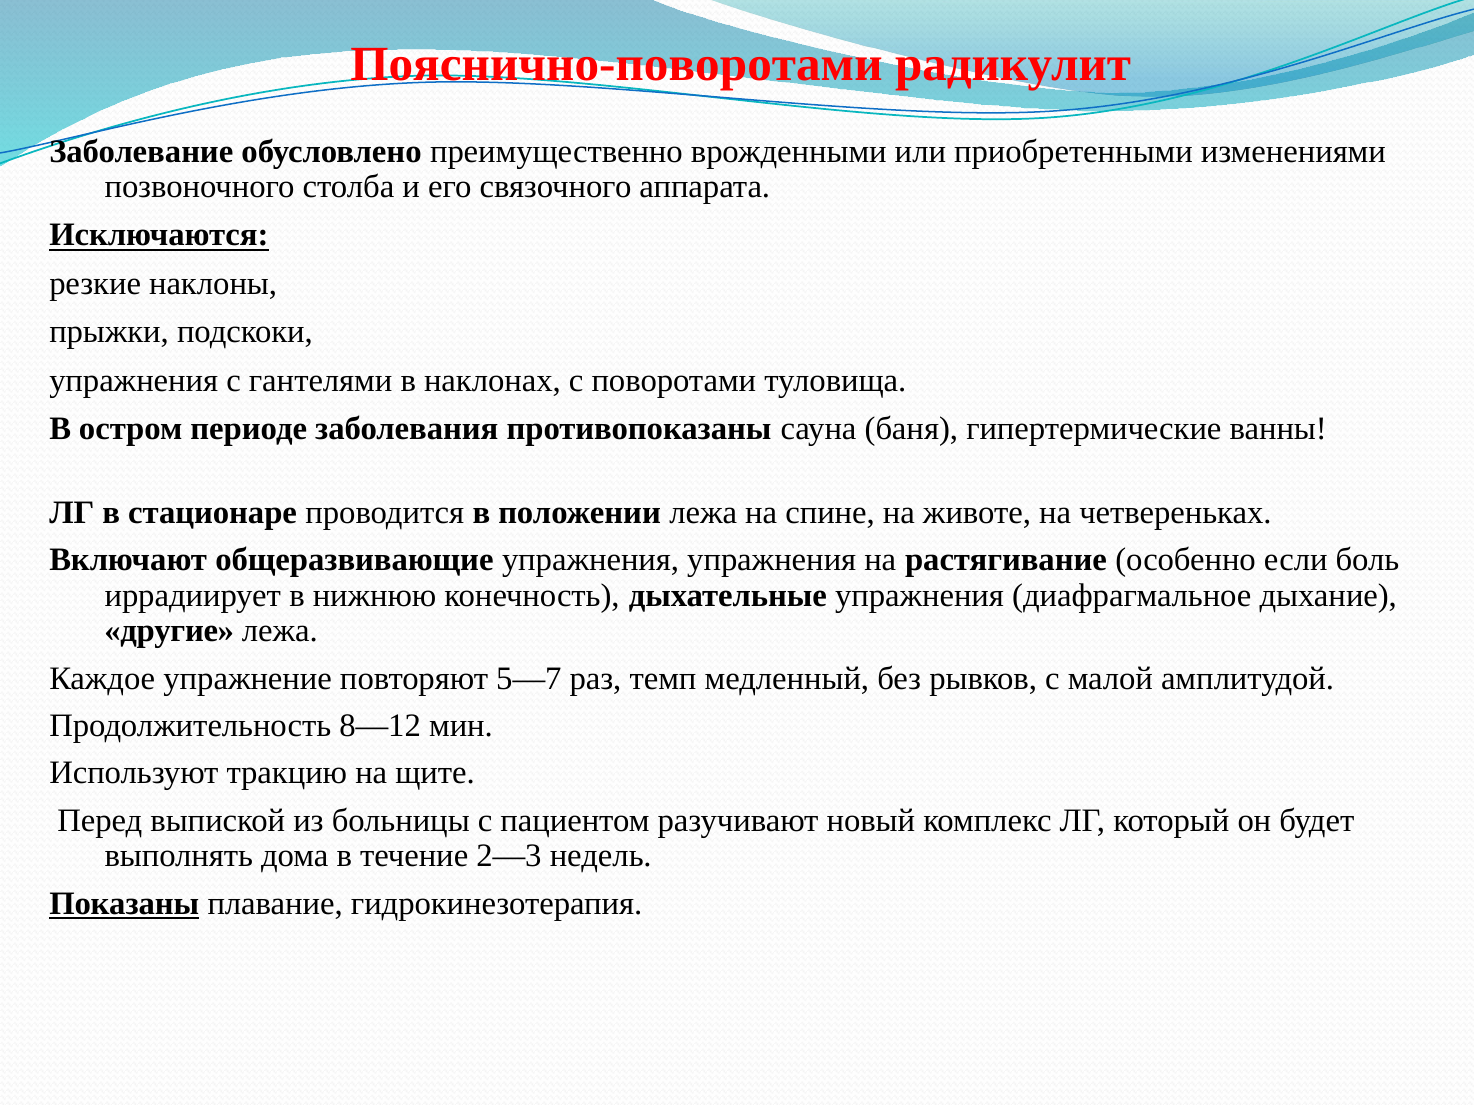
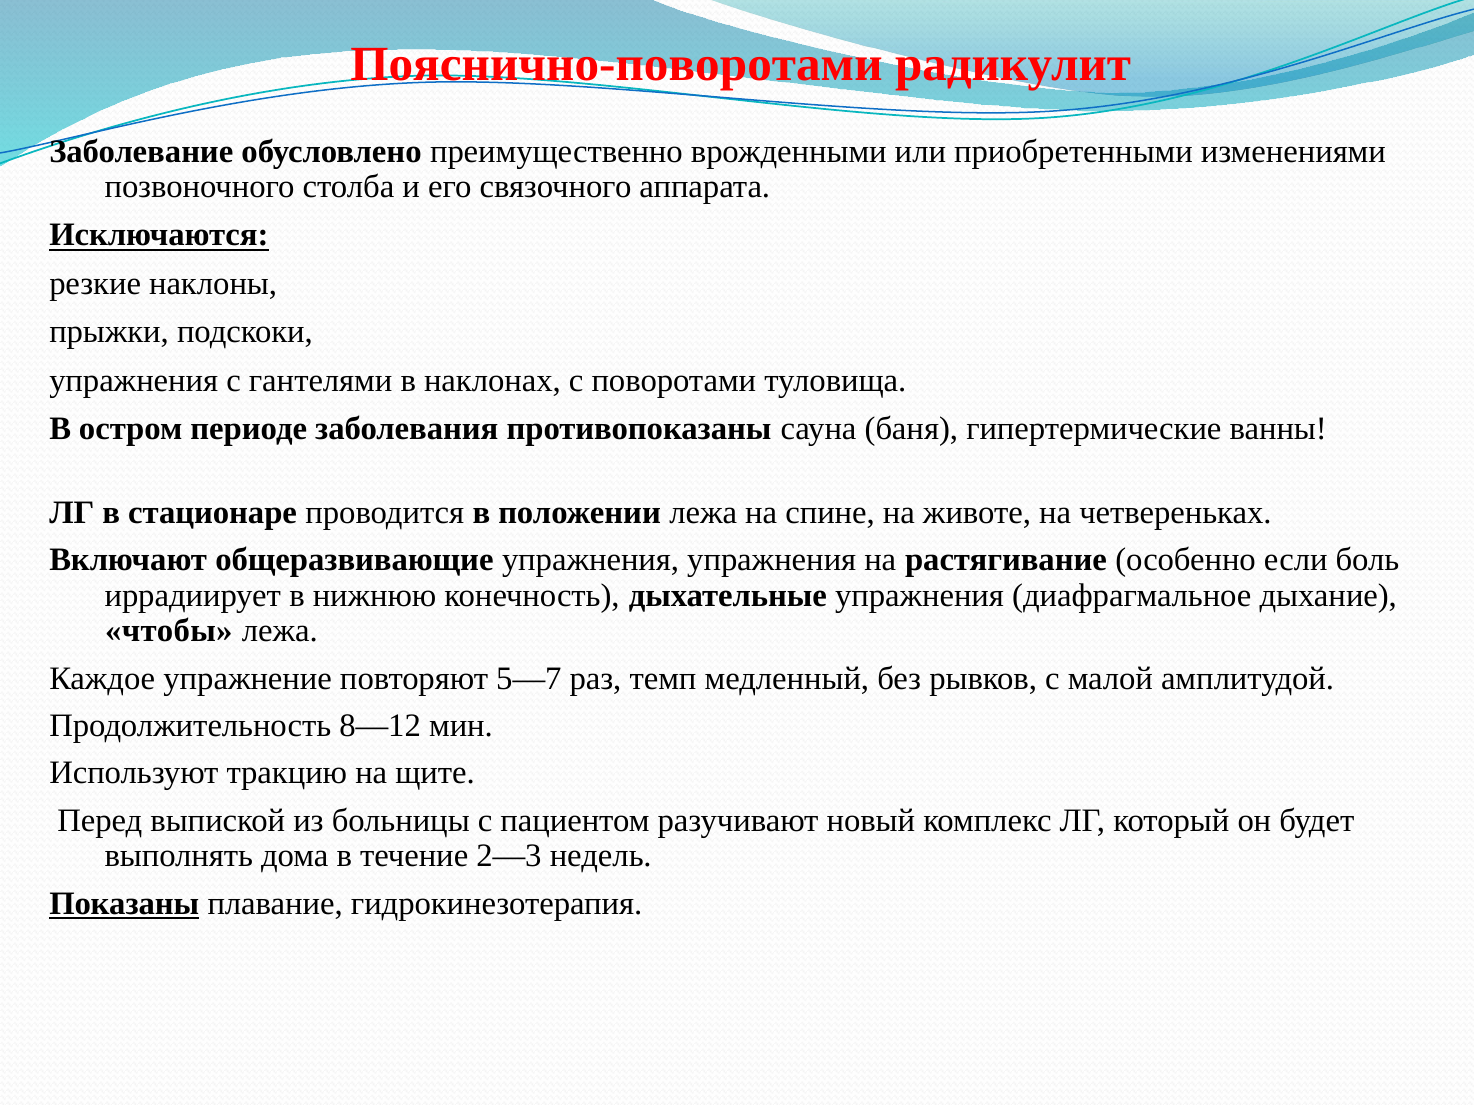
другие: другие -> чтобы
